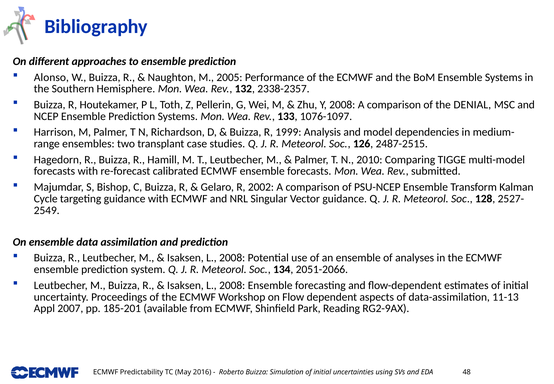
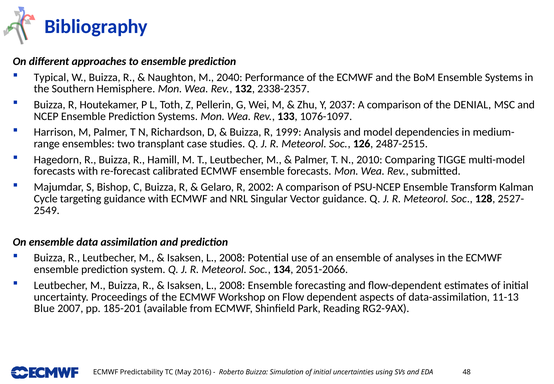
Alonso: Alonso -> Typical
2005: 2005 -> 2040
Y 2008: 2008 -> 2037
Appl: Appl -> Blue
